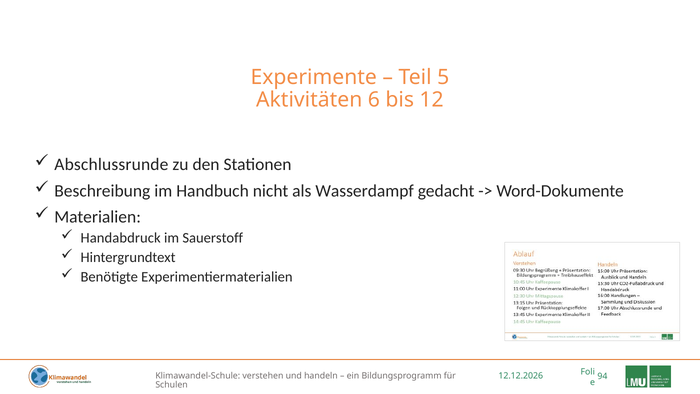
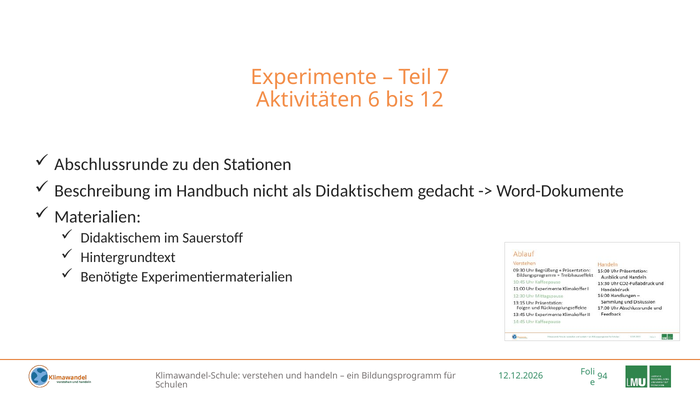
5: 5 -> 7
als Wasserdampf: Wasserdampf -> Didaktischem
Handabdruck at (121, 238): Handabdruck -> Didaktischem
